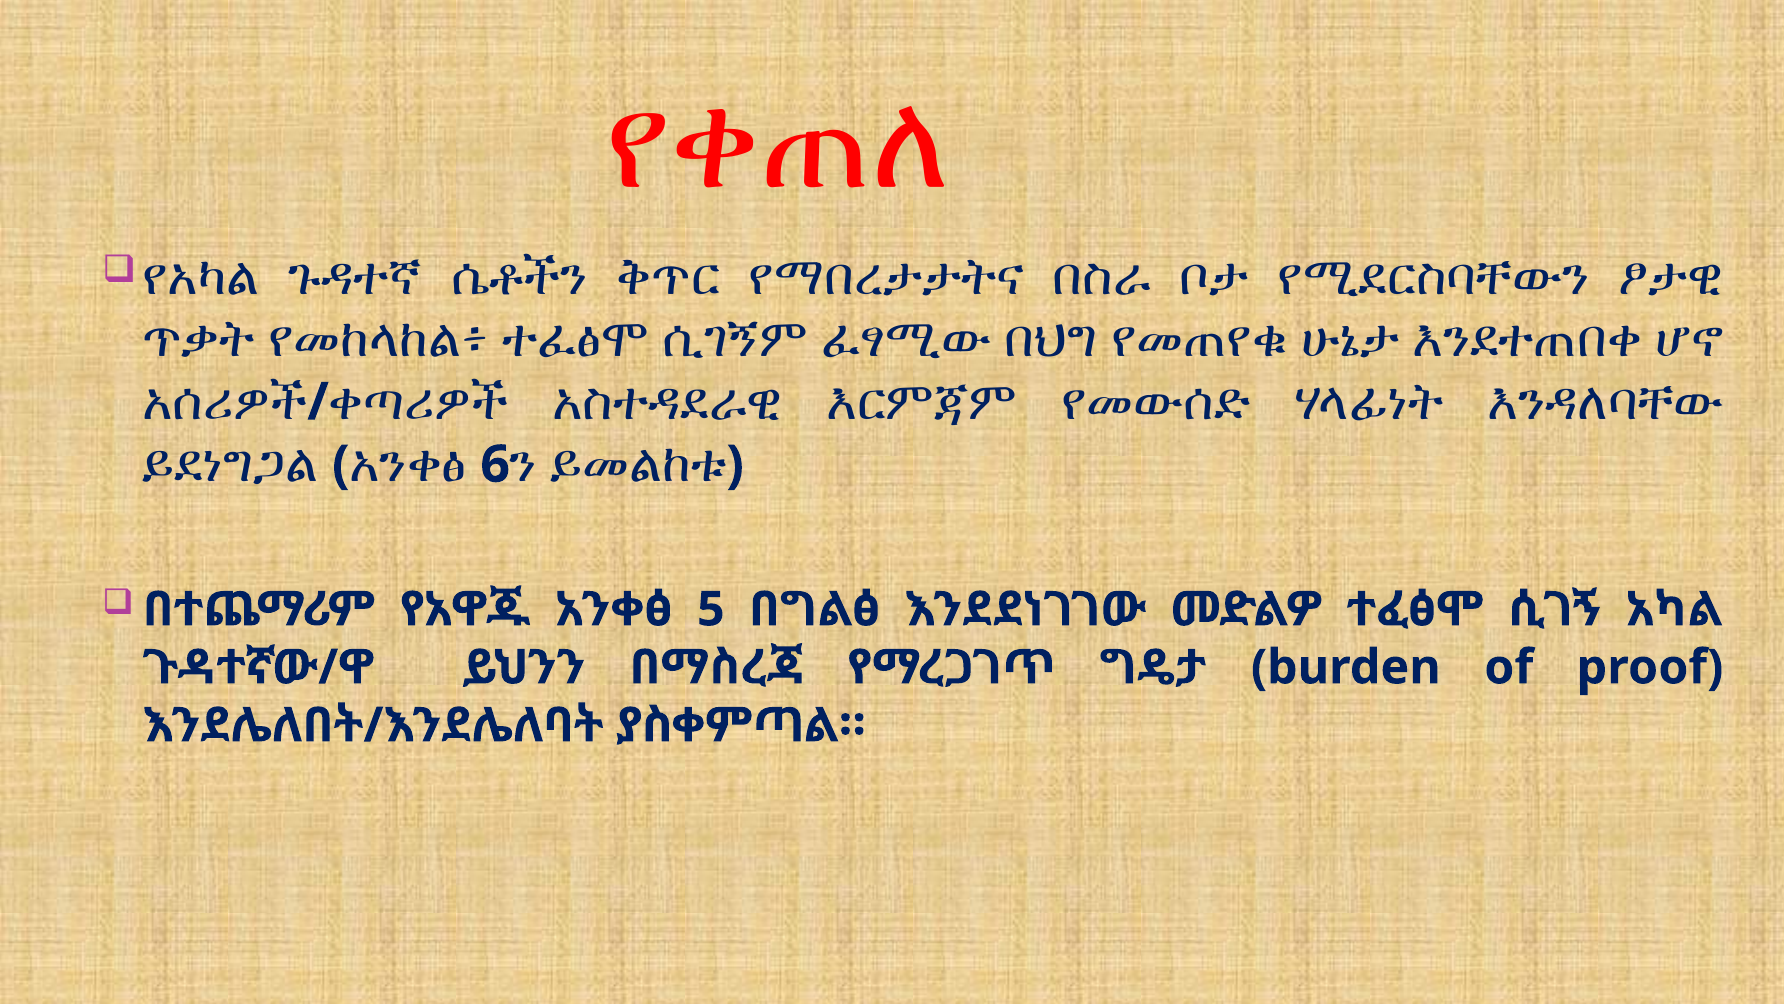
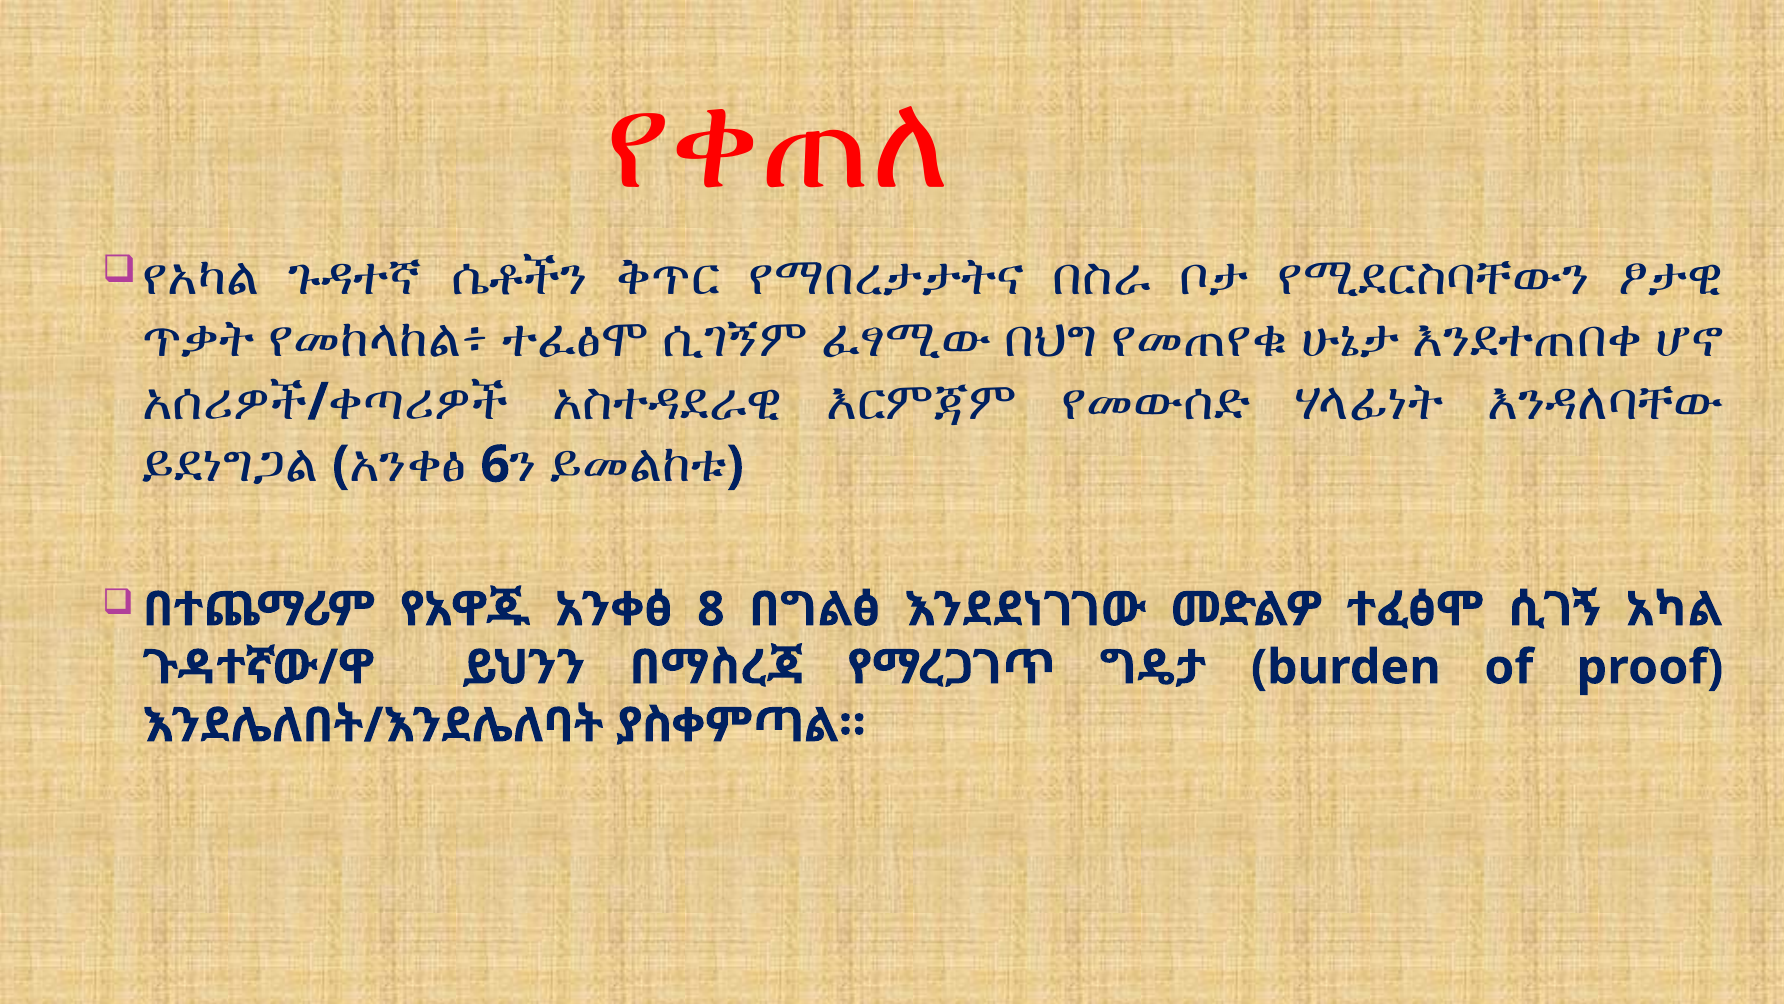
5: 5 -> 8
